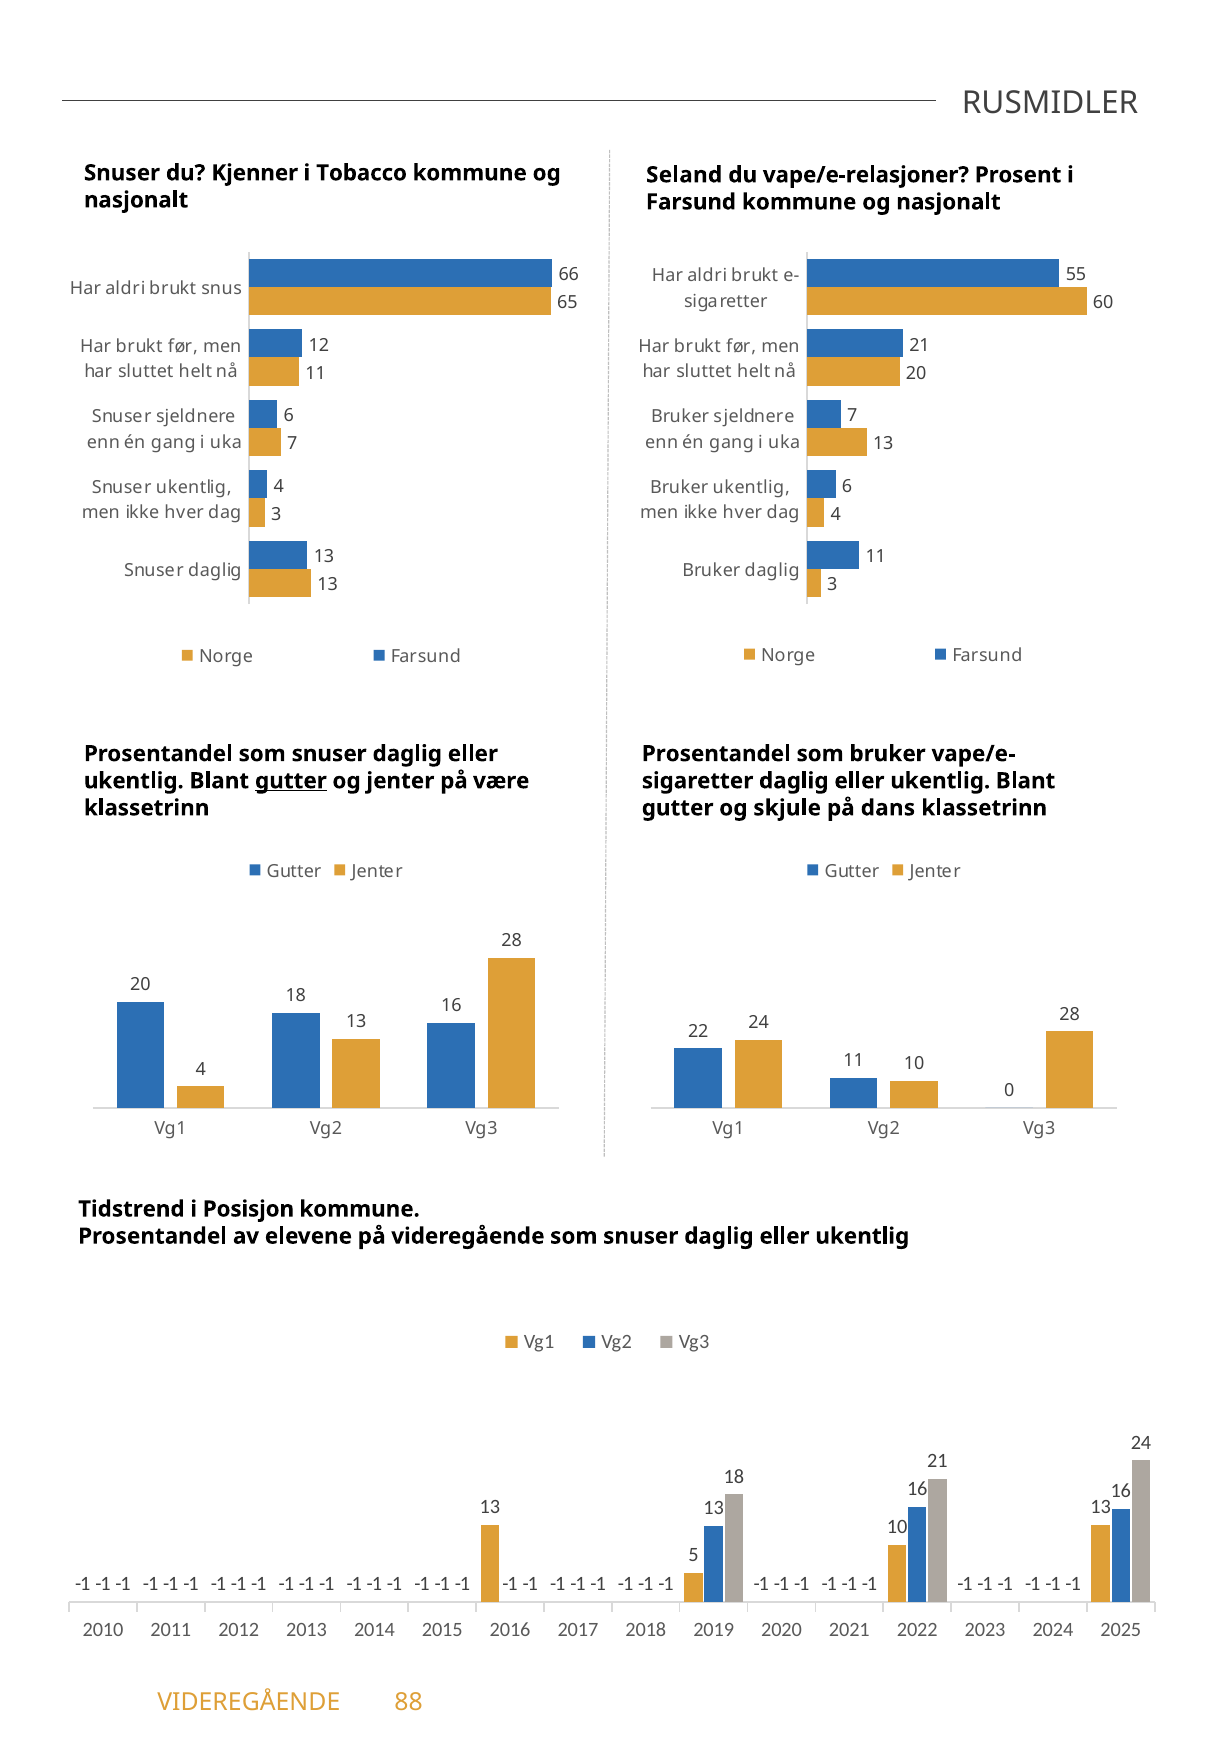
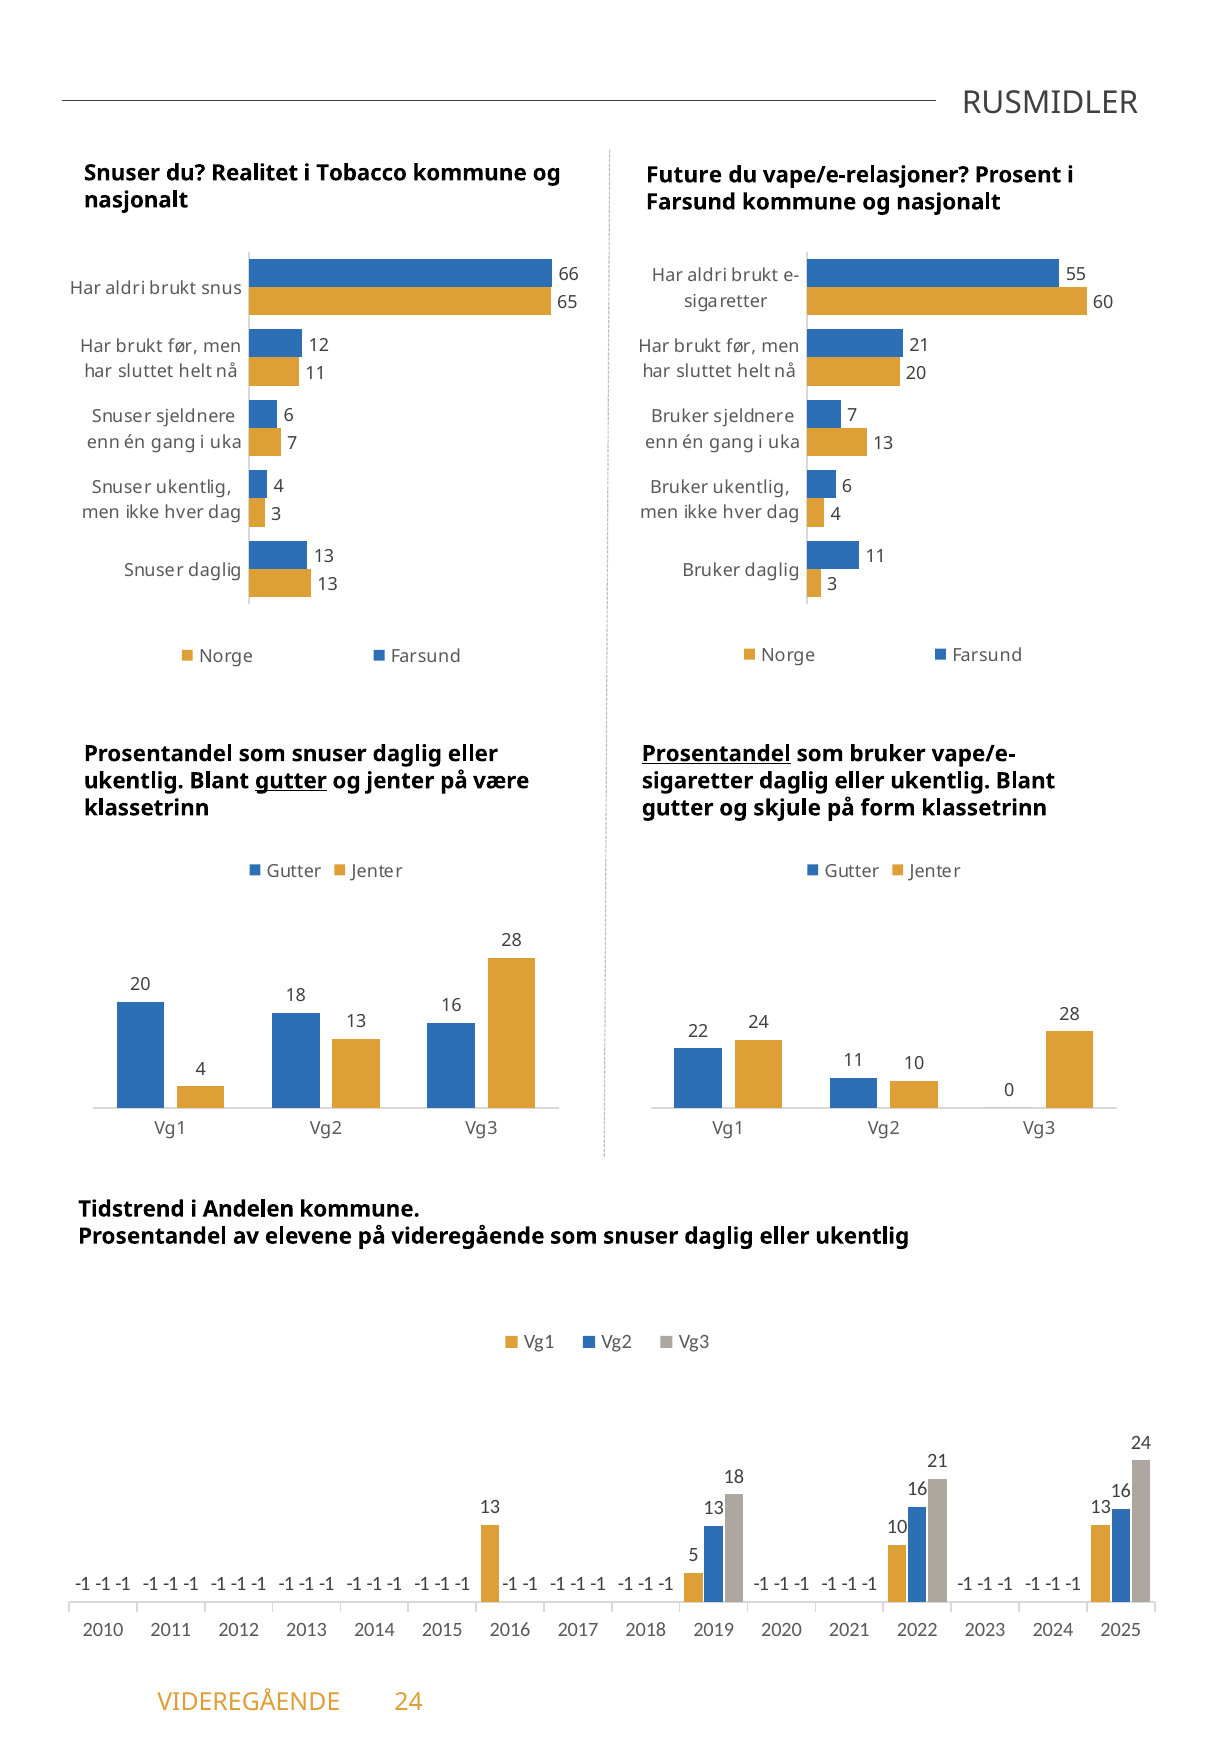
Kjenner: Kjenner -> Realitet
Seland: Seland -> Future
Prosentandel at (716, 753) underline: none -> present
dans: dans -> form
Posisjon: Posisjon -> Andelen
VIDEREGÅENDE 88: 88 -> 24
